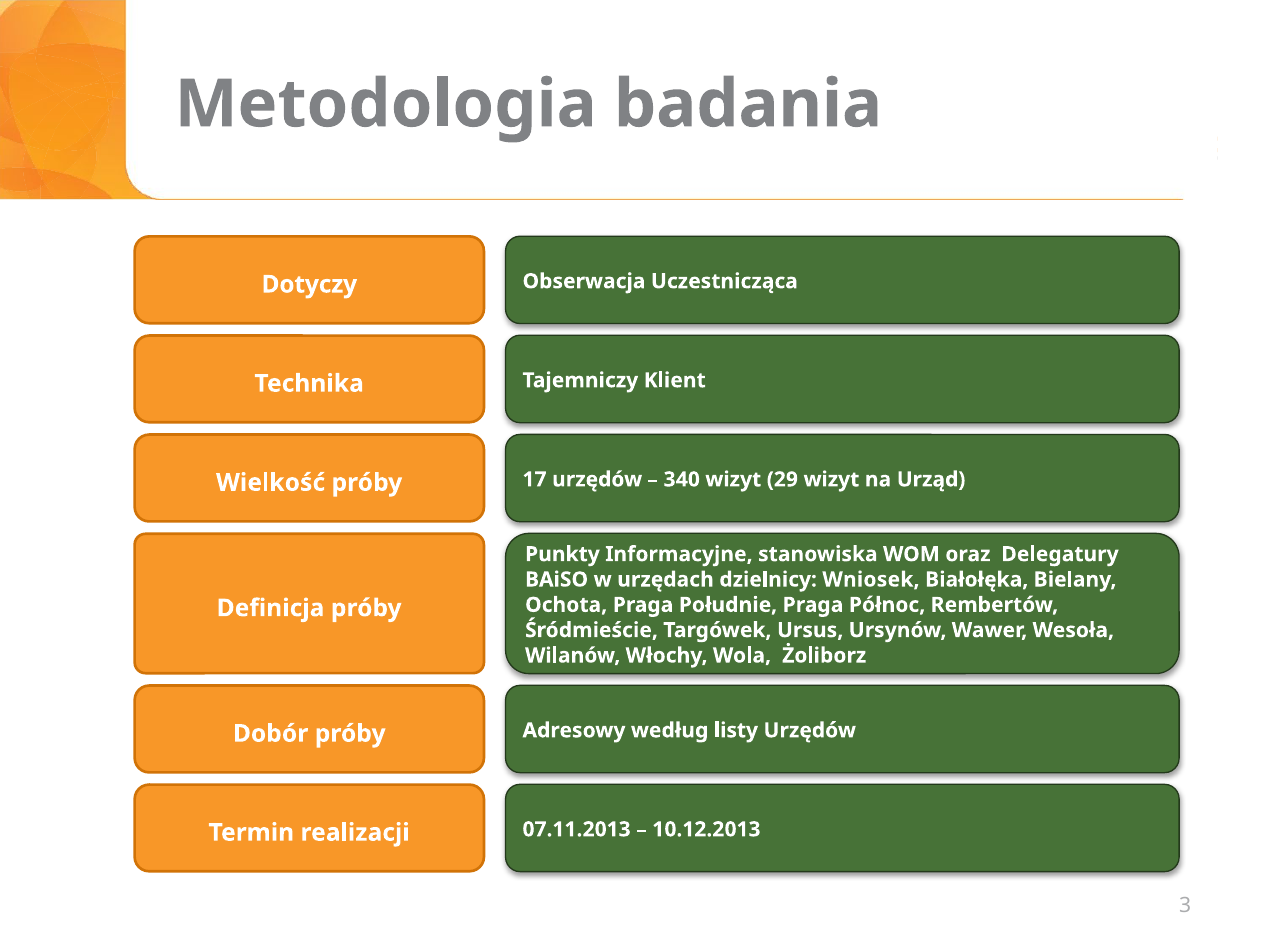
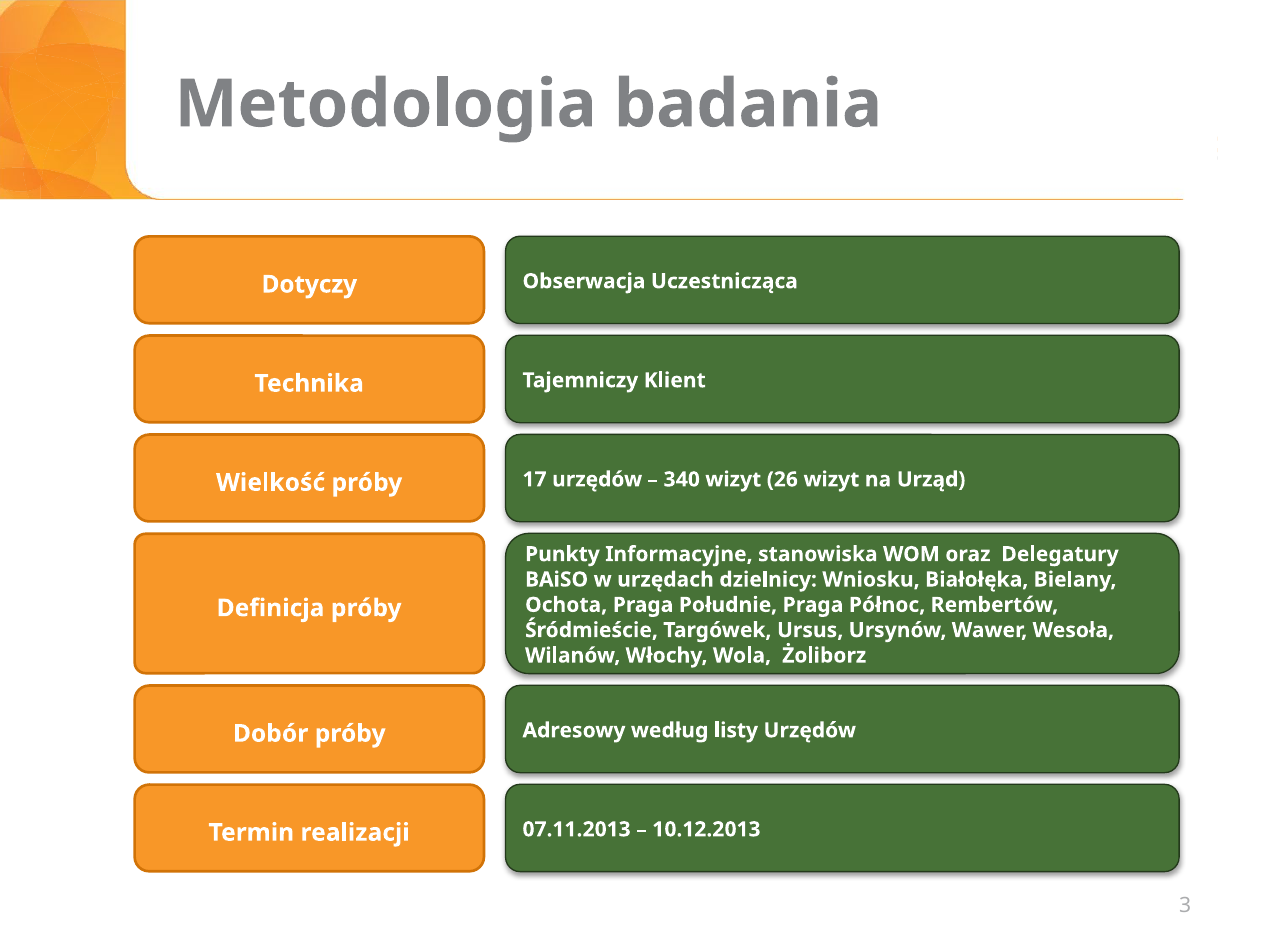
29: 29 -> 26
Wniosek: Wniosek -> Wniosku
